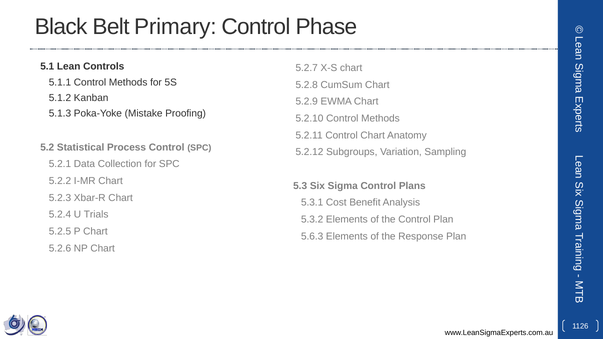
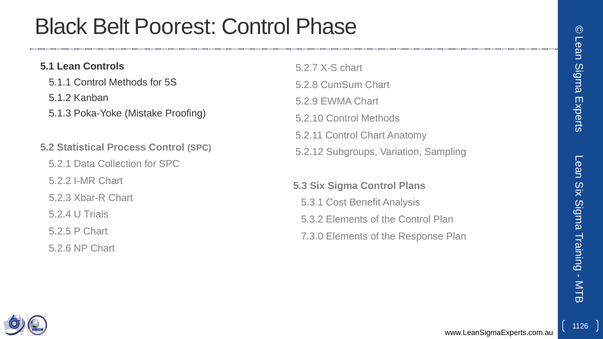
Primary: Primary -> Poorest
5.6.3: 5.6.3 -> 7.3.0
